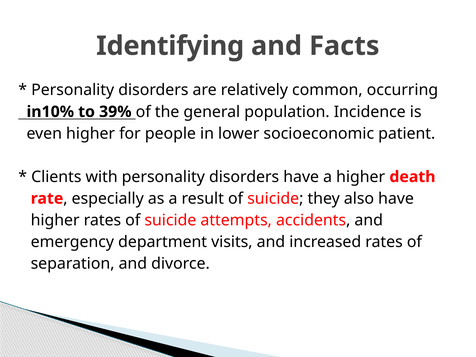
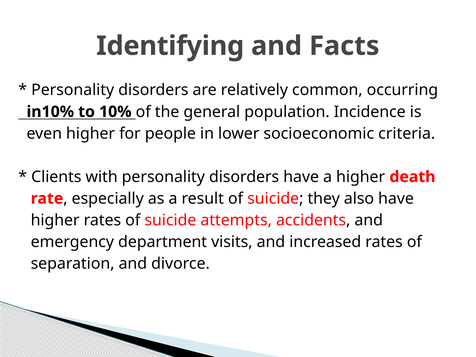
39%: 39% -> 10%
patient: patient -> criteria
